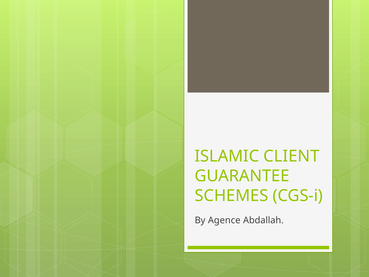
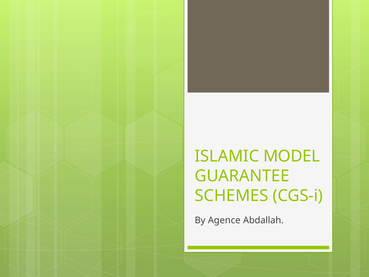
CLIENT: CLIENT -> MODEL
